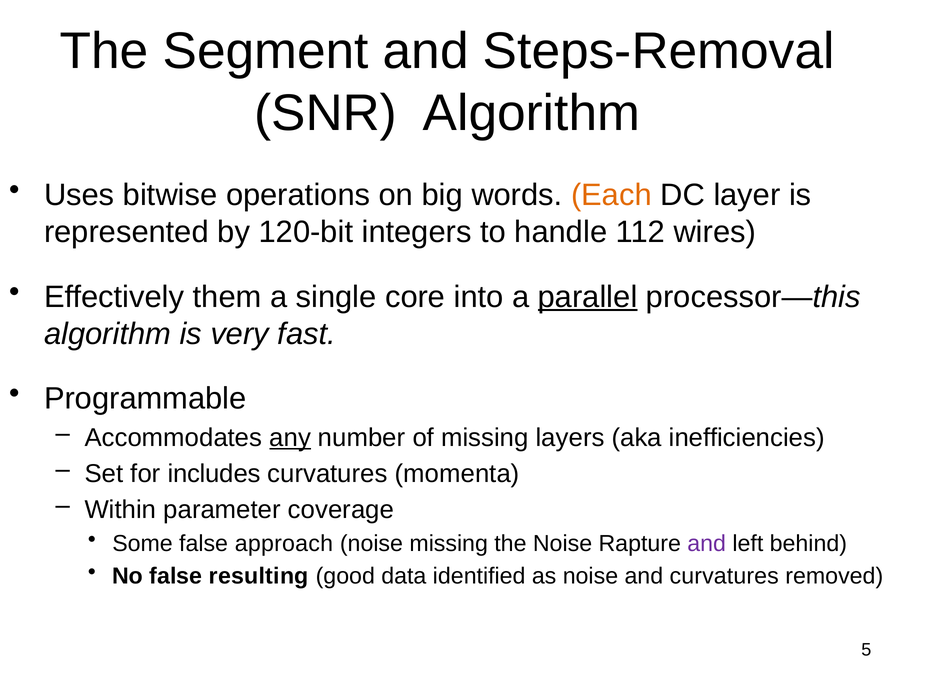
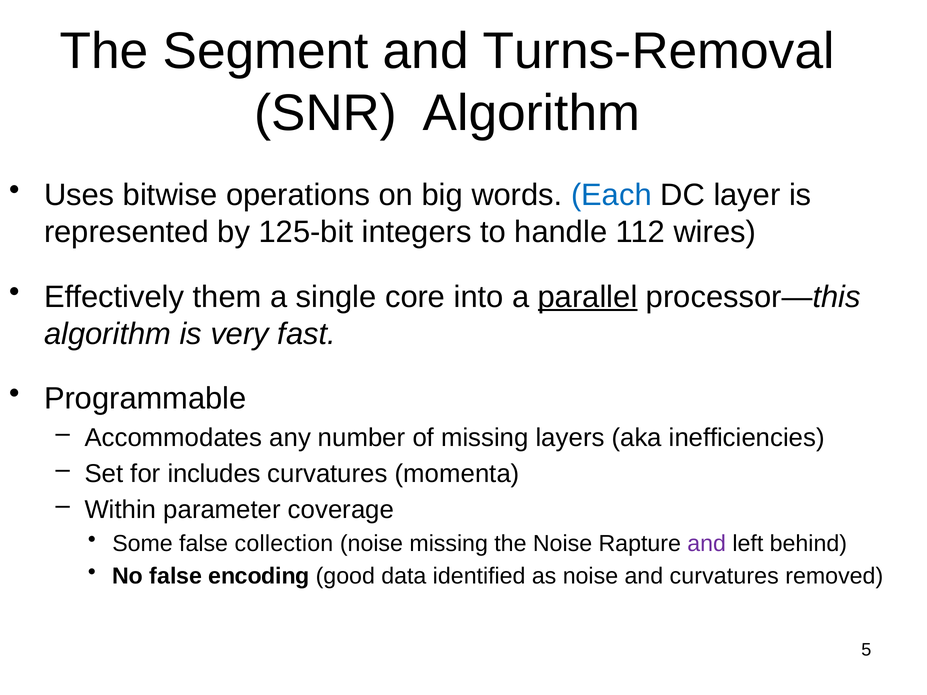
Steps-Removal: Steps-Removal -> Turns-Removal
Each colour: orange -> blue
120-bit: 120-bit -> 125-bit
any underline: present -> none
approach: approach -> collection
resulting: resulting -> encoding
